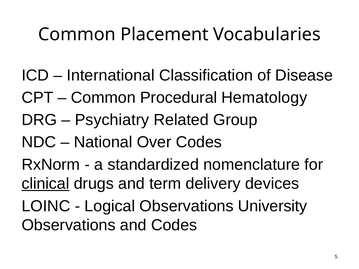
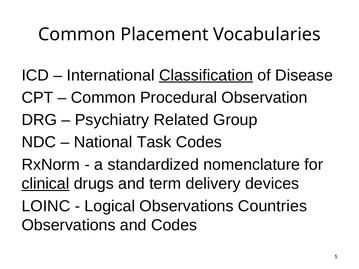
Classification underline: none -> present
Hematology: Hematology -> Observation
Over: Over -> Task
University: University -> Countries
